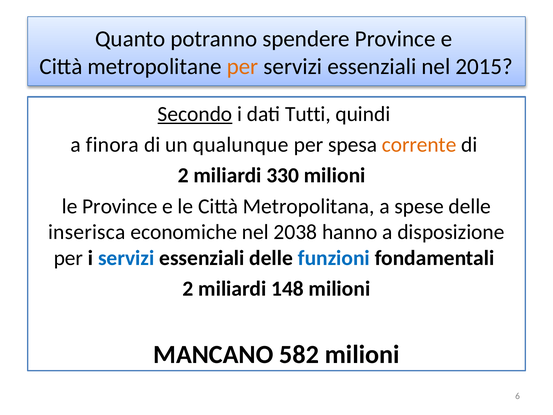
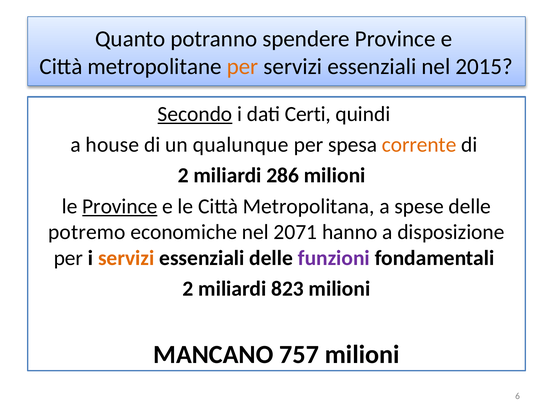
Tutti: Tutti -> Certi
finora: finora -> house
330: 330 -> 286
Province at (120, 206) underline: none -> present
inserisca: inserisca -> potremo
2038: 2038 -> 2071
servizi at (126, 258) colour: blue -> orange
funzioni colour: blue -> purple
148: 148 -> 823
582: 582 -> 757
